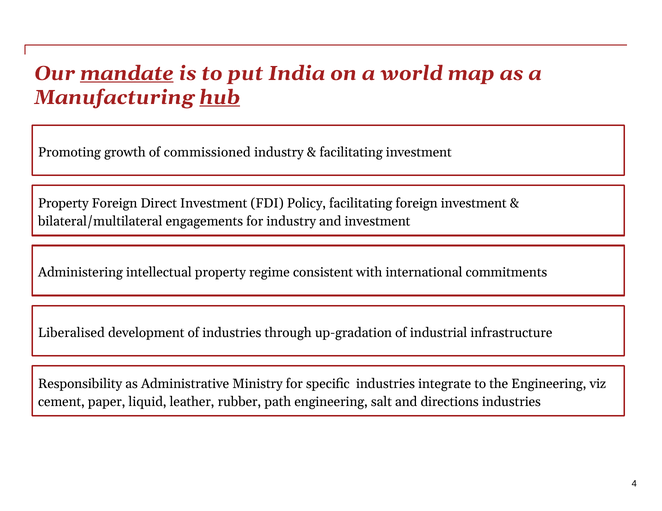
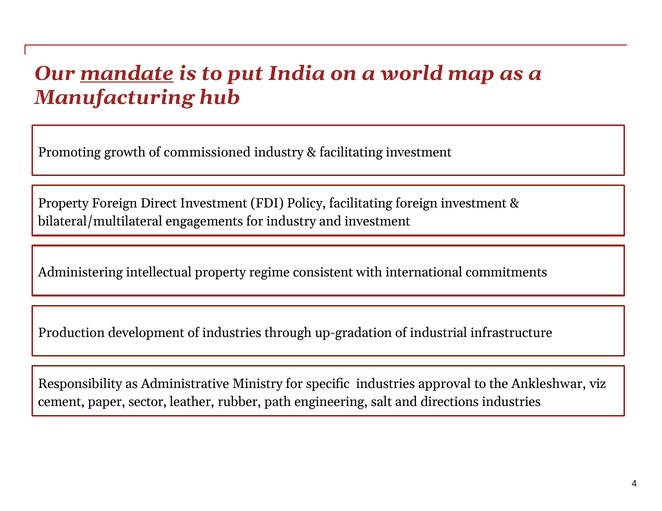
hub underline: present -> none
Liberalised: Liberalised -> Production
integrate: integrate -> approval
the Engineering: Engineering -> Ankleshwar
liquid: liquid -> sector
